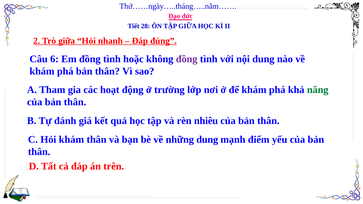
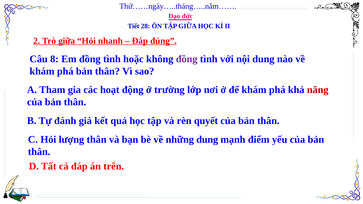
6: 6 -> 8
năng colour: green -> red
nhiêu: nhiêu -> quyết
Hỏi khám: khám -> lượng
